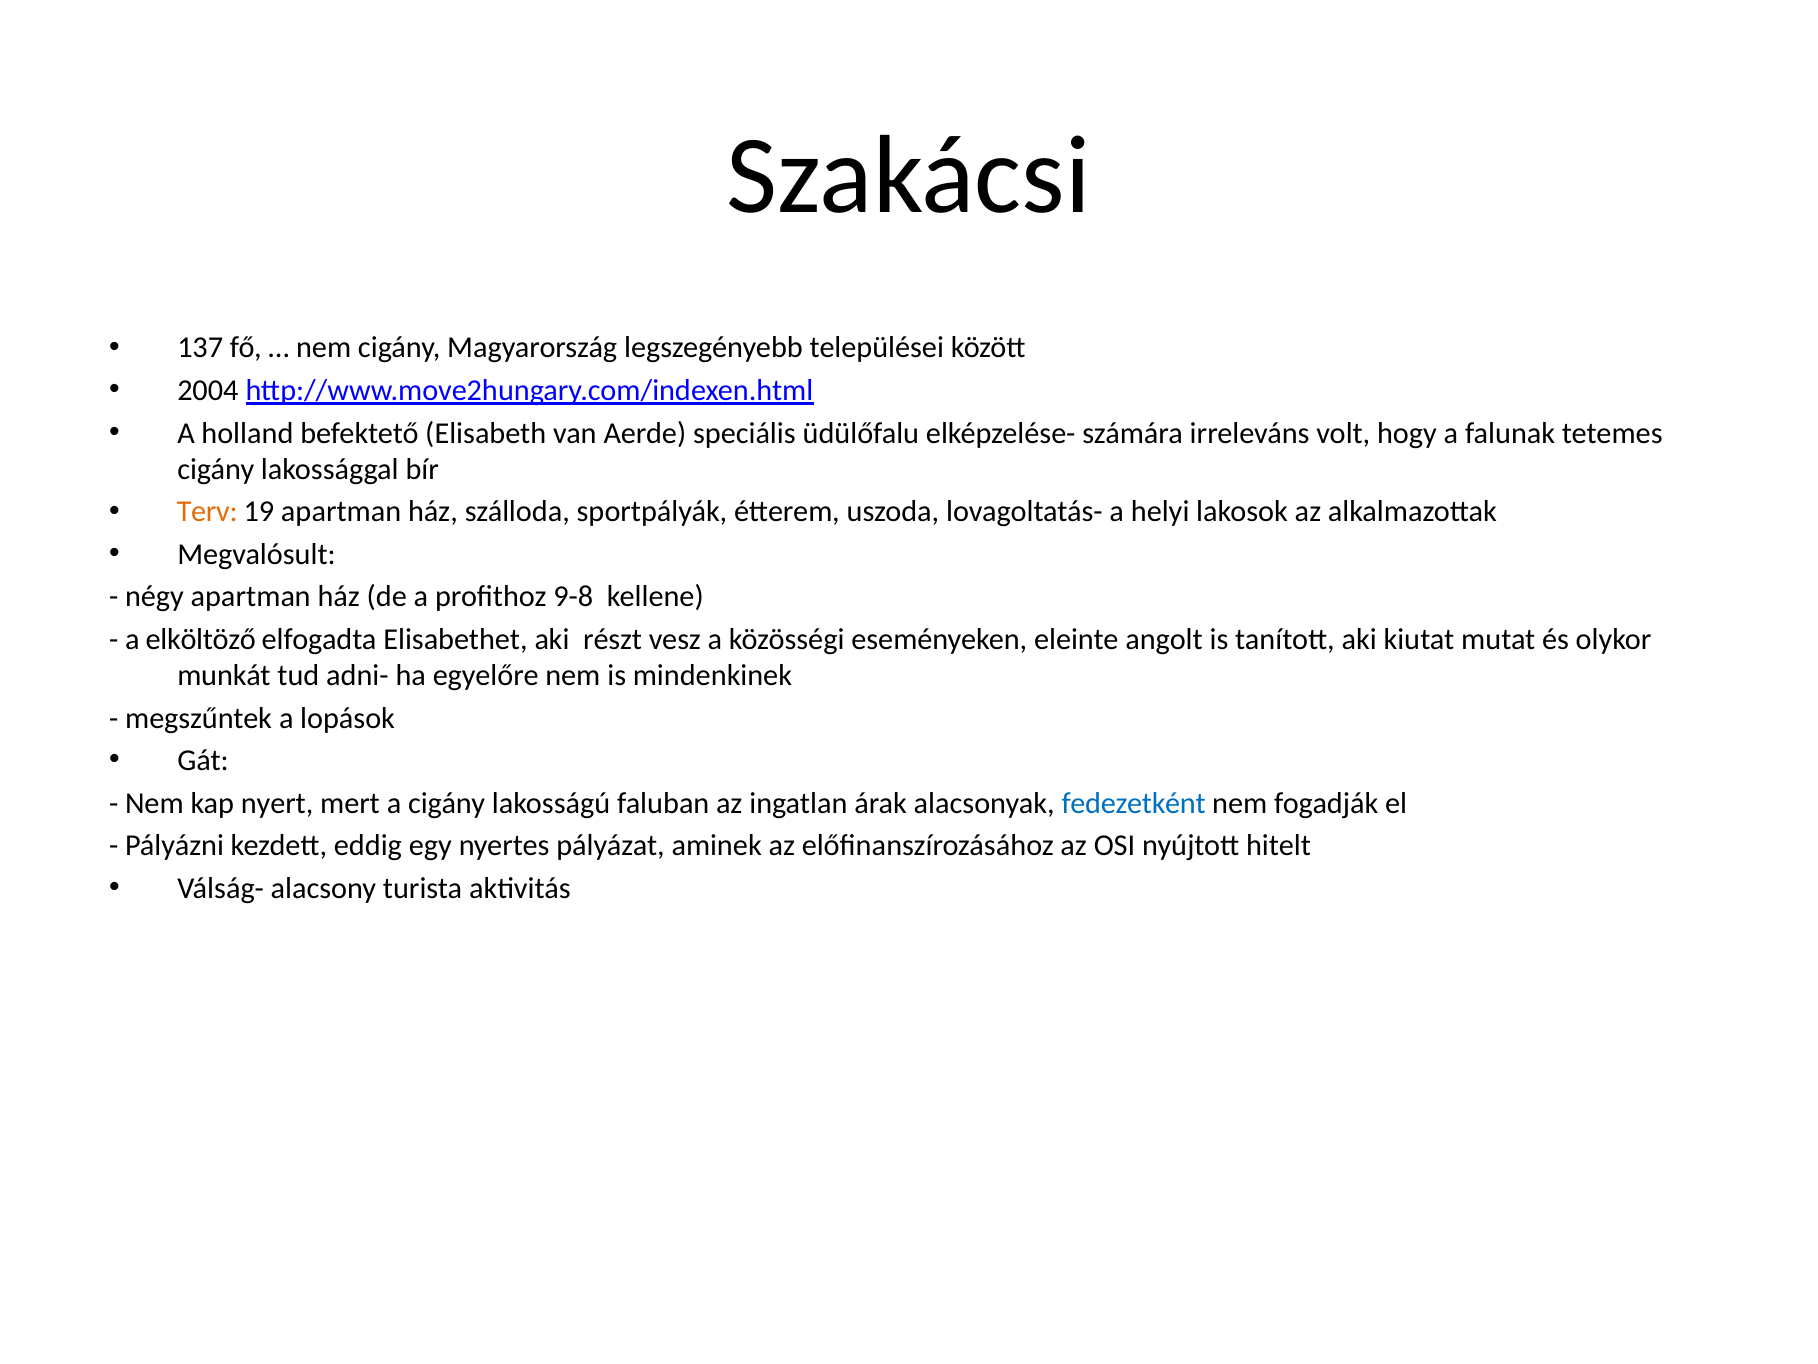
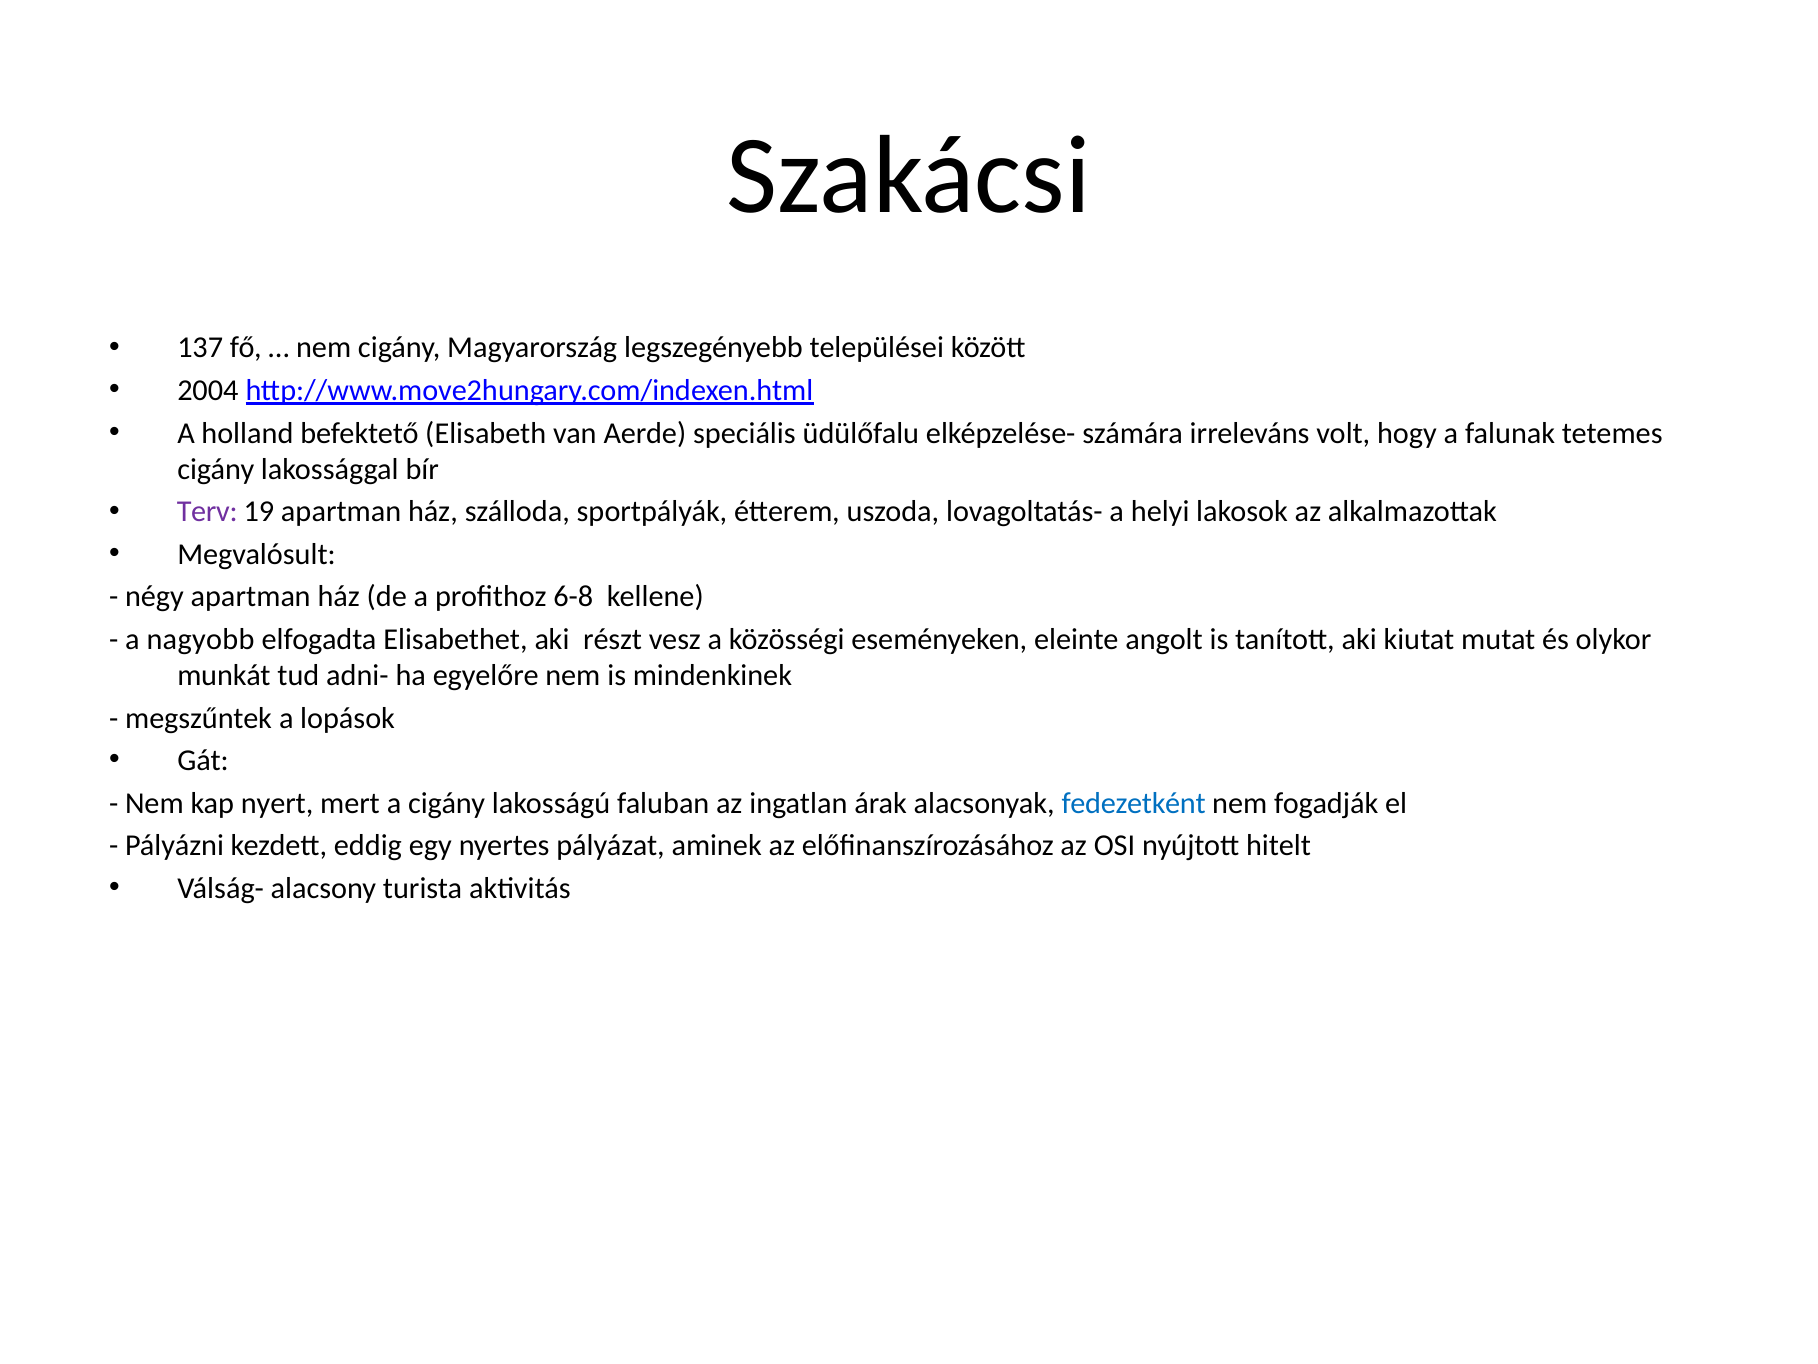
Terv colour: orange -> purple
9-8: 9-8 -> 6-8
elköltöző: elköltöző -> nagyobb
